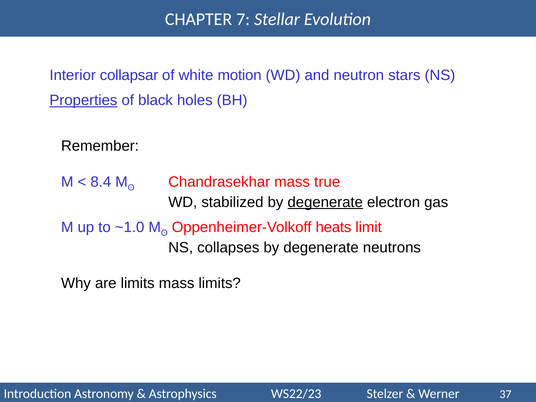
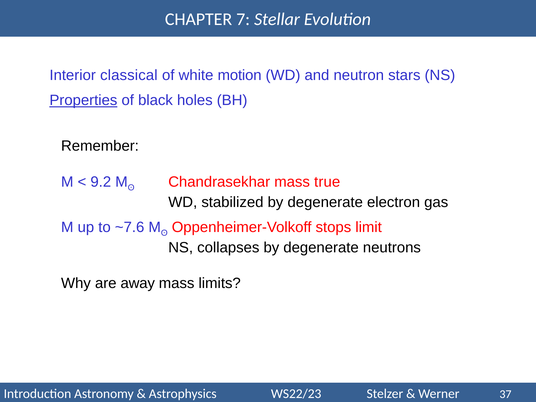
collapsar: collapsar -> classical
8.4: 8.4 -> 9.2
degenerate at (325, 202) underline: present -> none
~1.0: ~1.0 -> ~7.6
heats: heats -> stops
are limits: limits -> away
